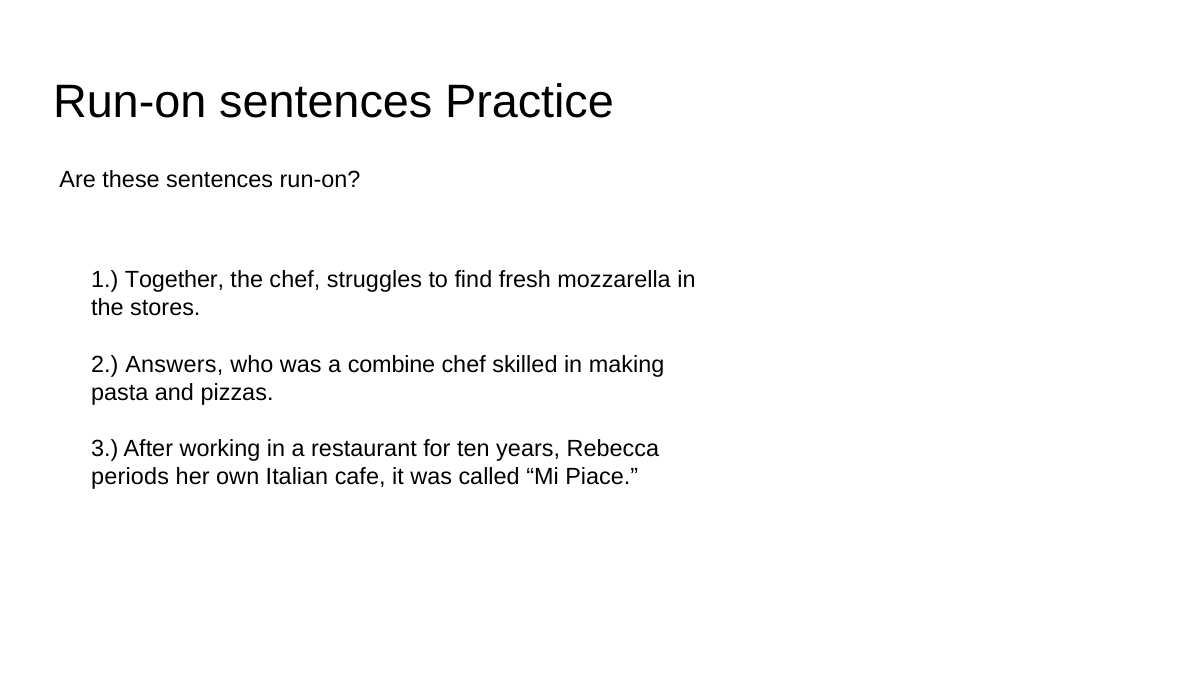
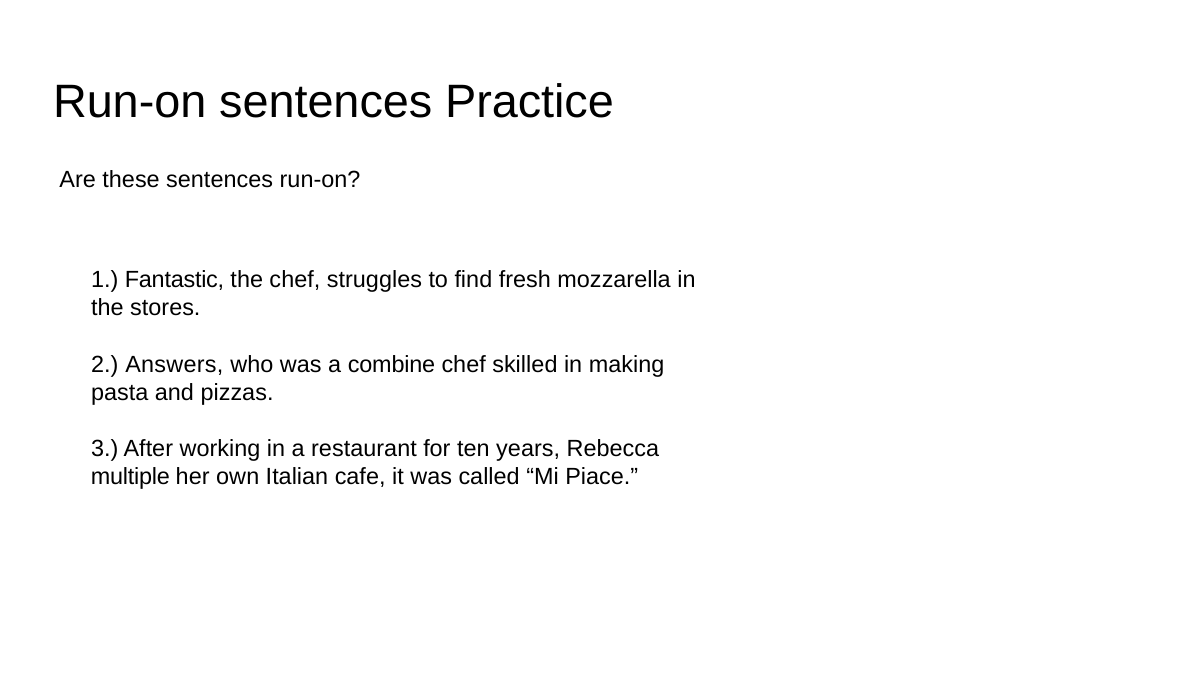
Together: Together -> Fantastic
periods: periods -> multiple
